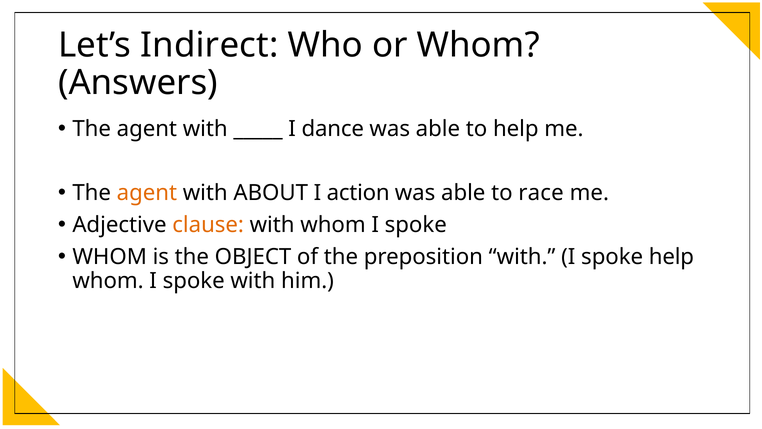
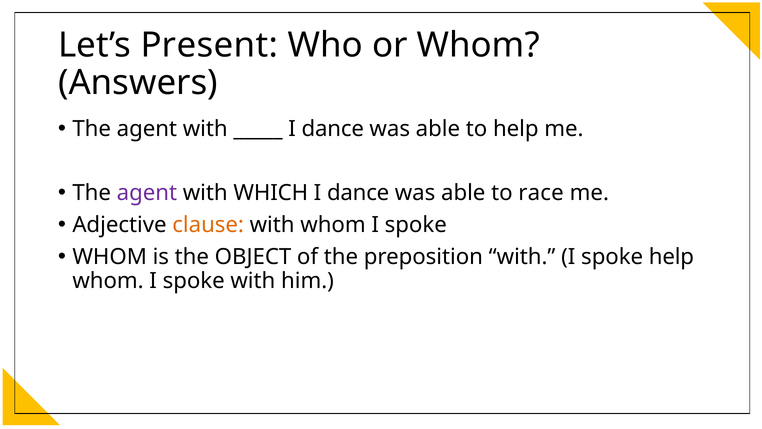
Indirect: Indirect -> Present
agent at (147, 193) colour: orange -> purple
ABOUT: ABOUT -> WHICH
action at (358, 193): action -> dance
